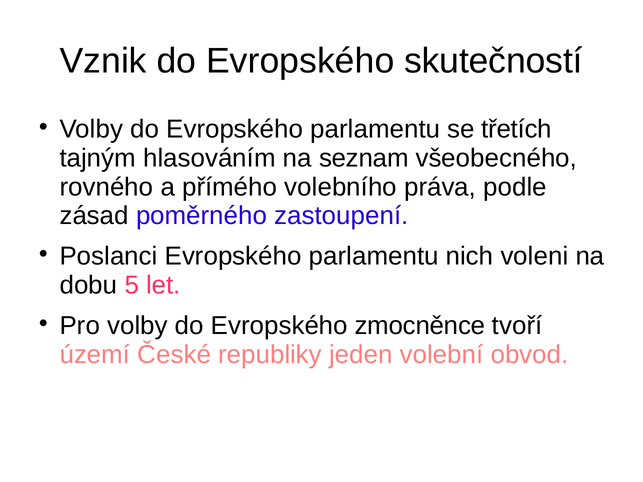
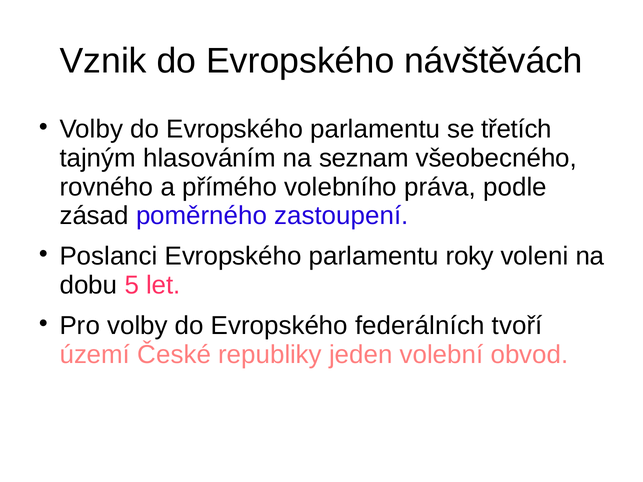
skutečností: skutečností -> návštěvách
nich: nich -> roky
zmocněnce: zmocněnce -> federálních
